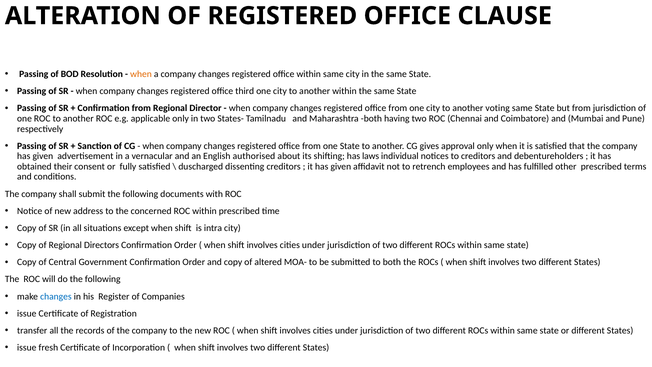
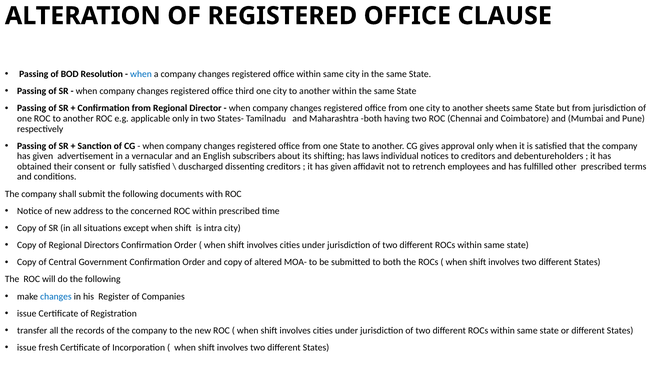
when at (141, 74) colour: orange -> blue
voting: voting -> sheets
authorised: authorised -> subscribers
